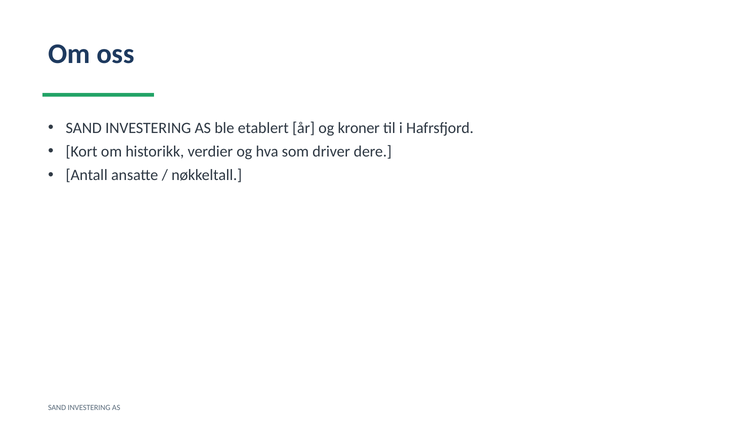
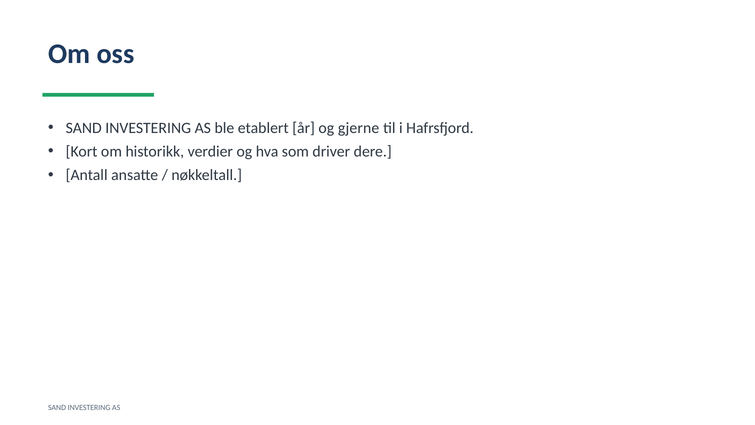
kroner: kroner -> gjerne
